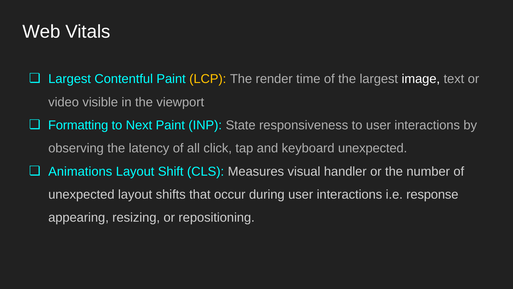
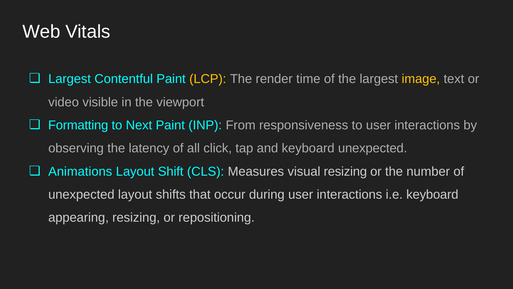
image colour: white -> yellow
State: State -> From
visual handler: handler -> resizing
i.e response: response -> keyboard
